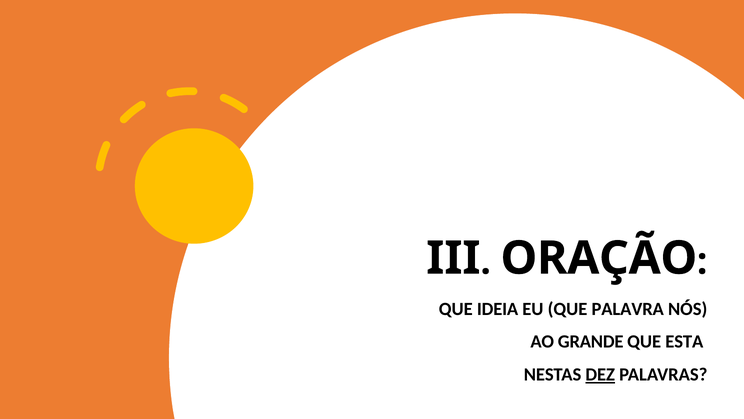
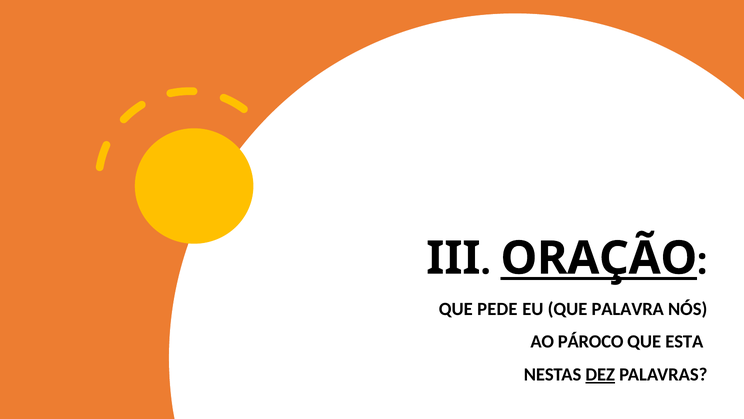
ORAÇÃO underline: none -> present
IDEIA: IDEIA -> PEDE
GRANDE: GRANDE -> PÁROCO
